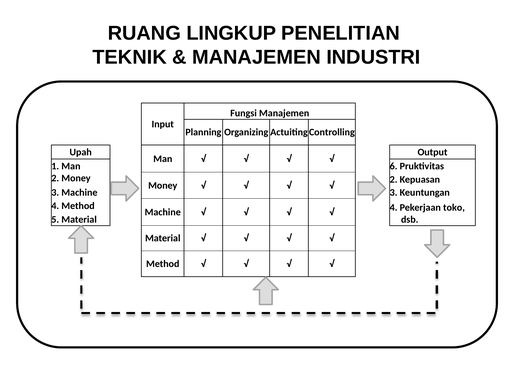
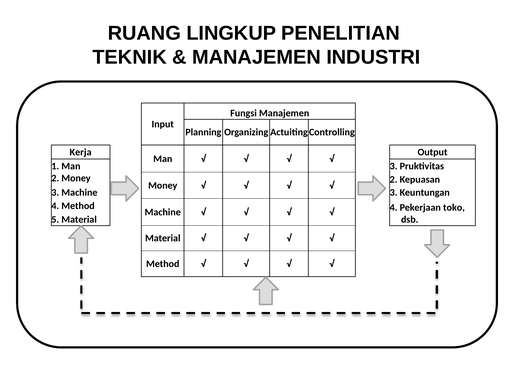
Upah: Upah -> Kerja
Man 6: 6 -> 3
